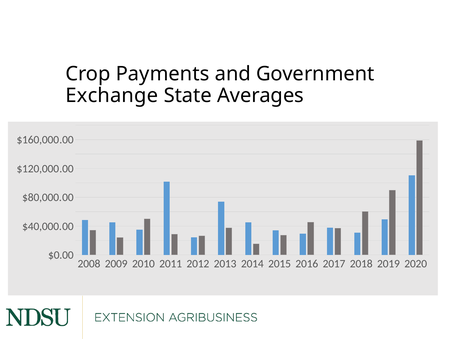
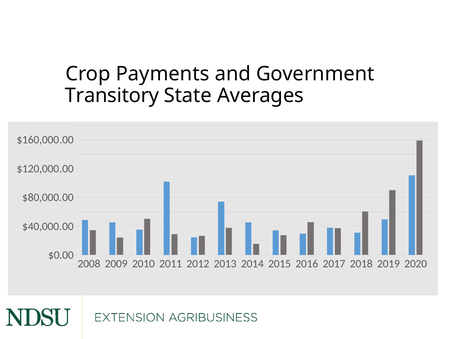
Exchange: Exchange -> Transitory
